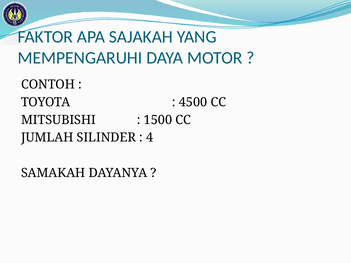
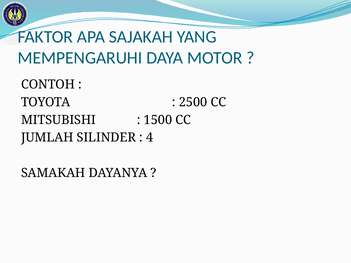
4500: 4500 -> 2500
